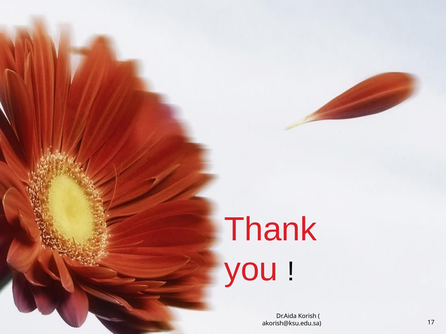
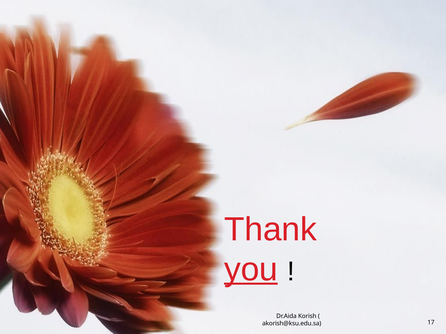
you underline: none -> present
